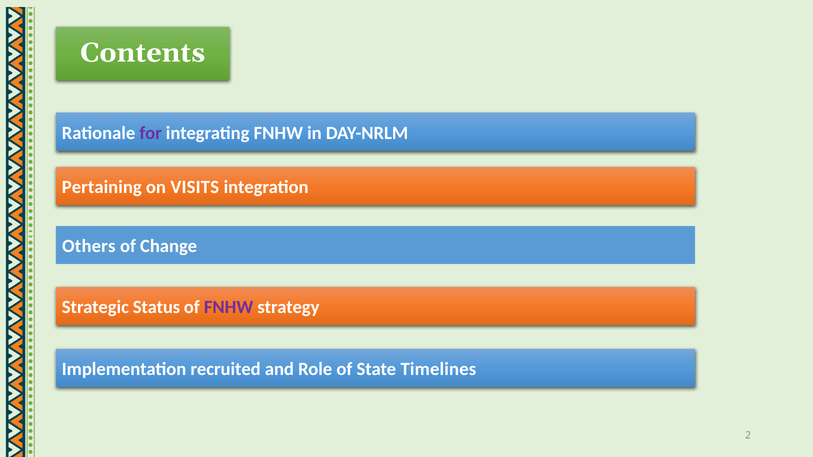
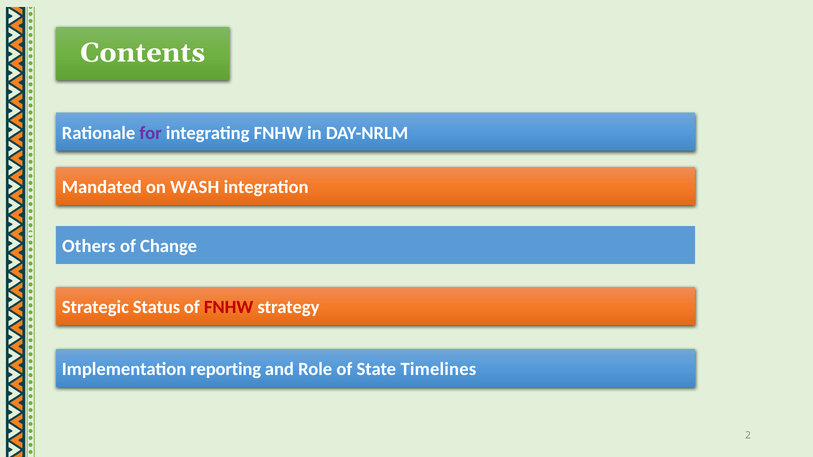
Pertaining: Pertaining -> Mandated
VISITS: VISITS -> WASH
FNHW at (229, 307) colour: purple -> red
recruited: recruited -> reporting
